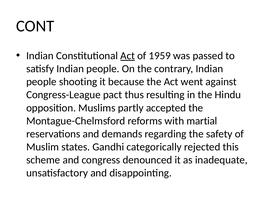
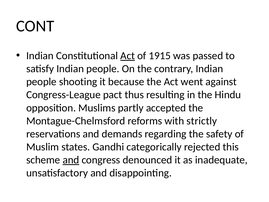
1959: 1959 -> 1915
martial: martial -> strictly
and at (71, 160) underline: none -> present
